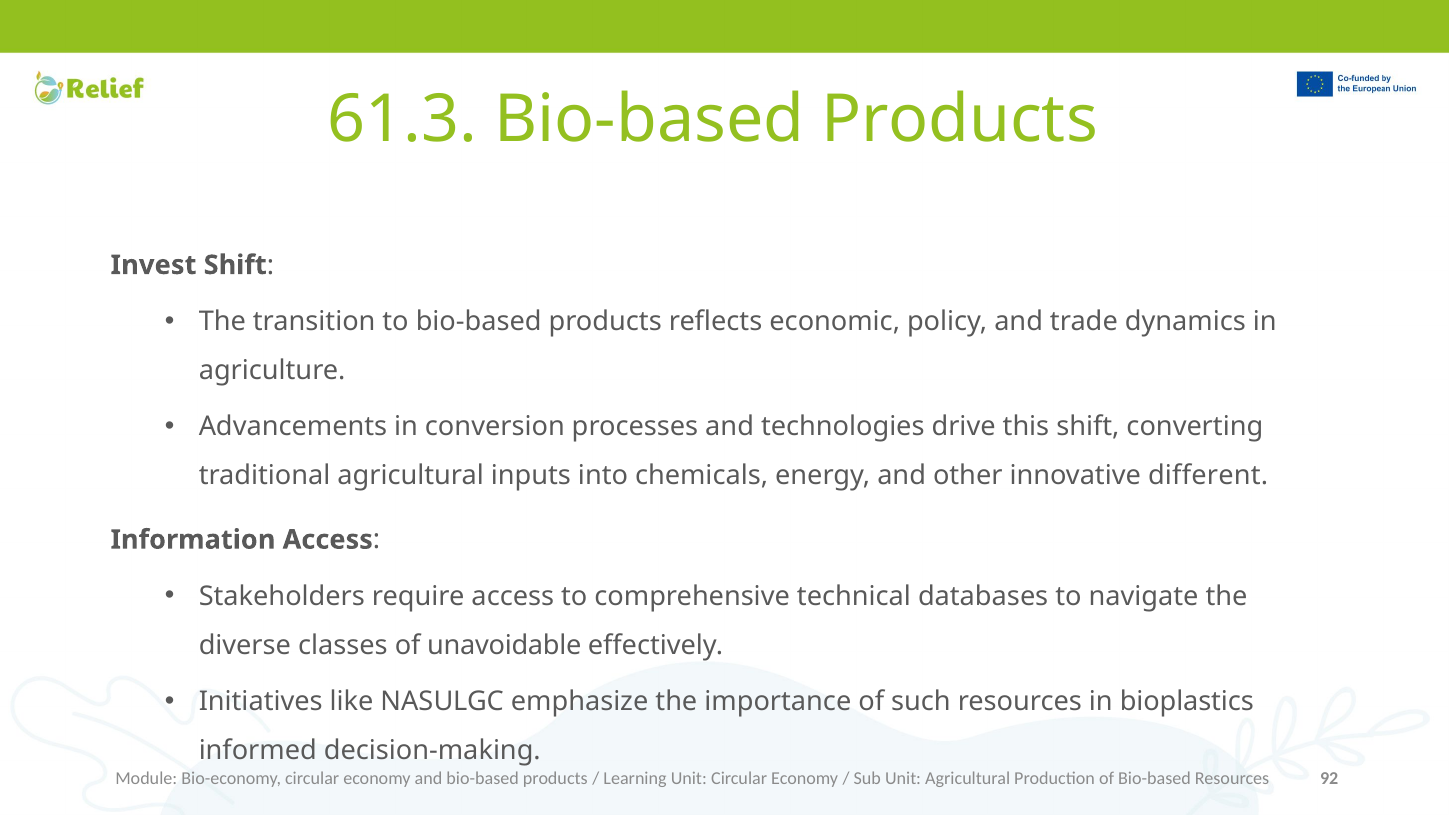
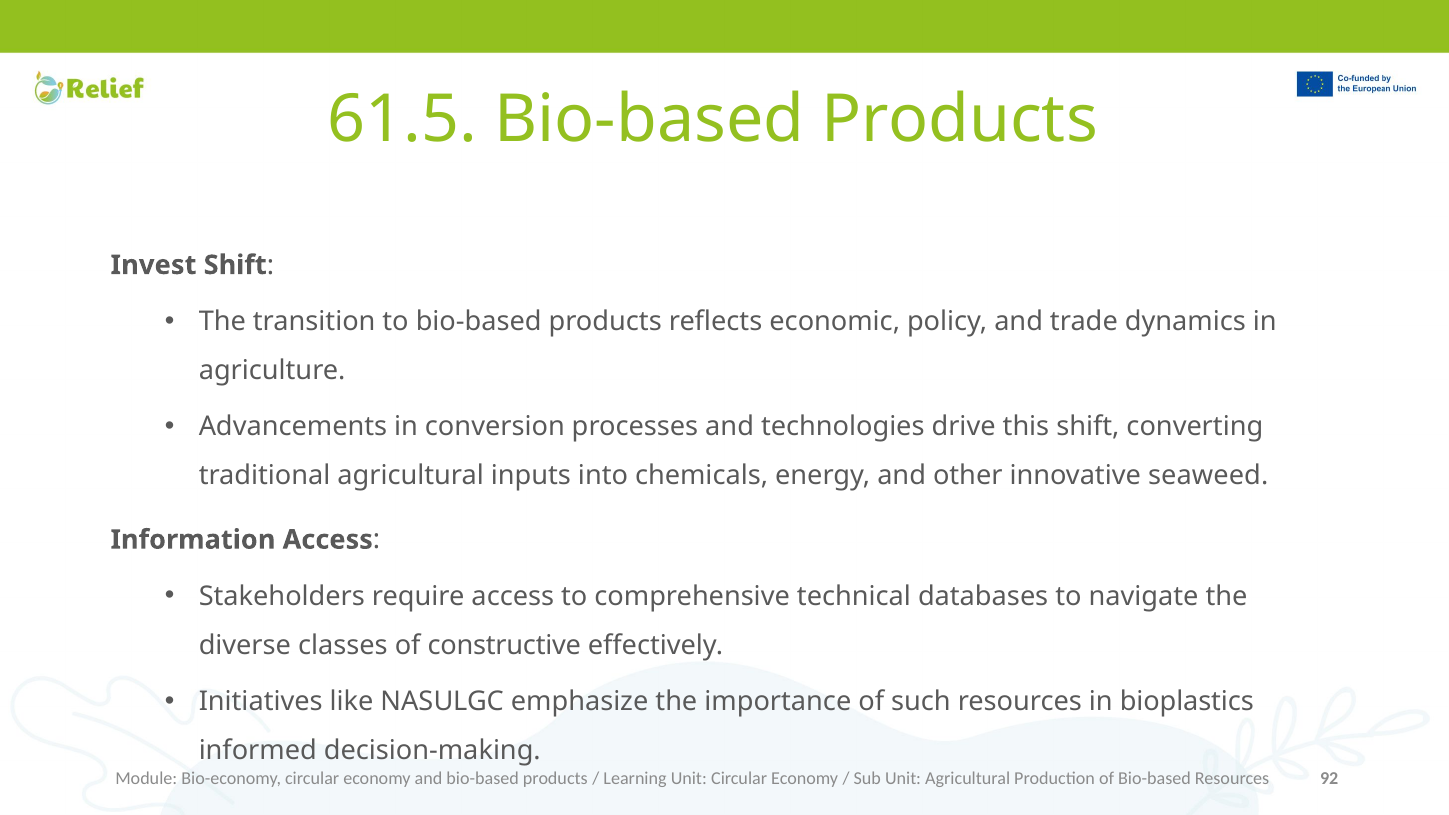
61.3: 61.3 -> 61.5
different: different -> seaweed
unavoidable: unavoidable -> constructive
